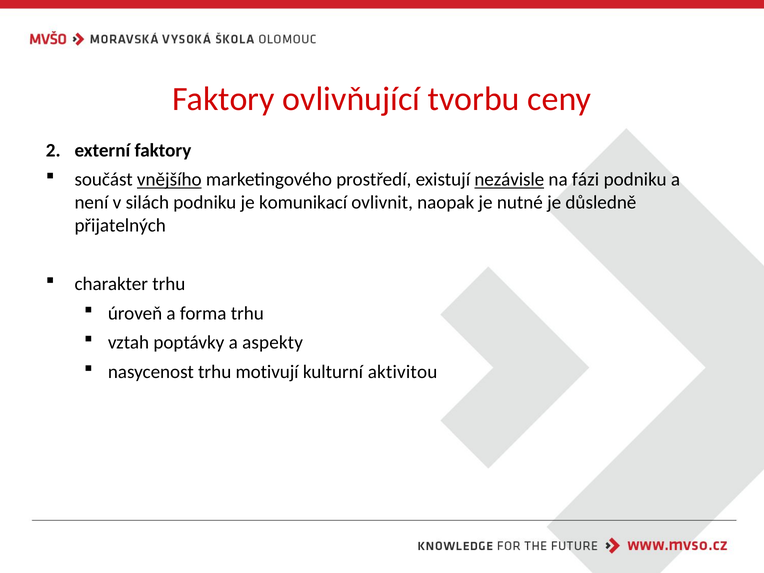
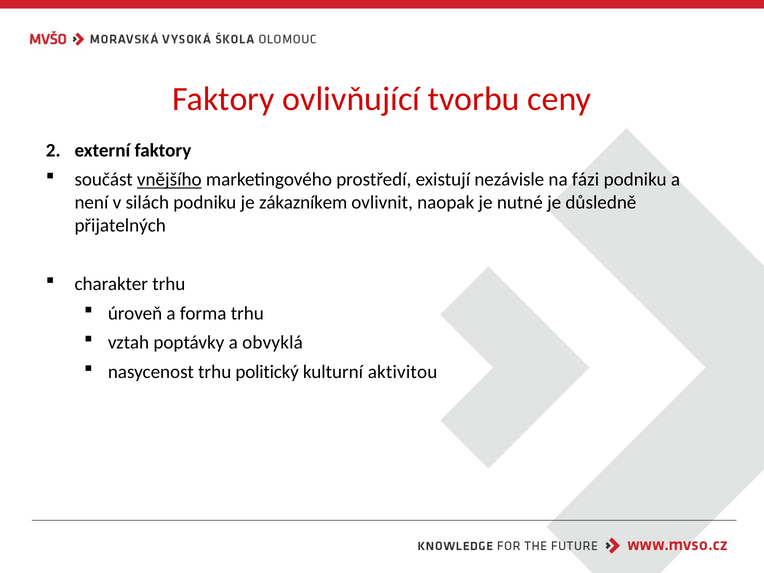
nezávisle underline: present -> none
komunikací: komunikací -> zákazníkem
aspekty: aspekty -> obvyklá
motivují: motivují -> politický
